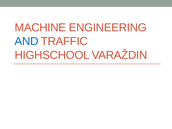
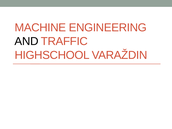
AND colour: blue -> black
